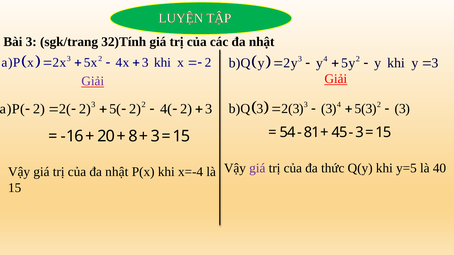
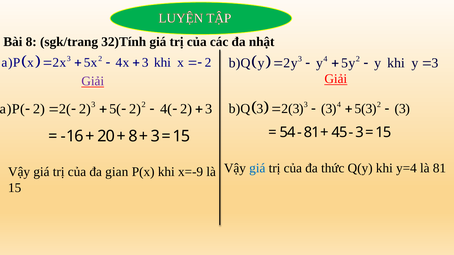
Bài 3: 3 -> 8
giá at (257, 168) colour: purple -> blue
y=5: y=5 -> y=4
40: 40 -> 81
của đa nhật: nhật -> gian
x=-4: x=-4 -> x=-9
